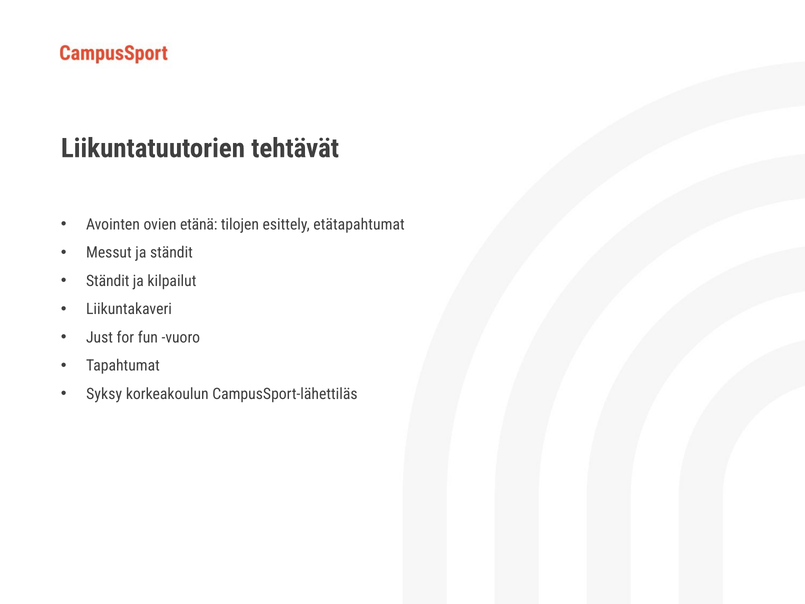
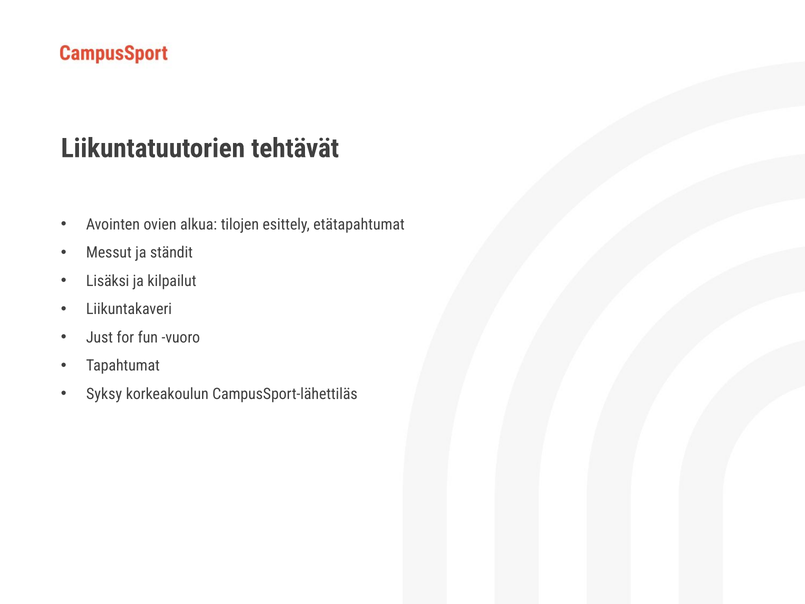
etänä: etänä -> alkua
Ständit at (108, 281): Ständit -> Lisäksi
